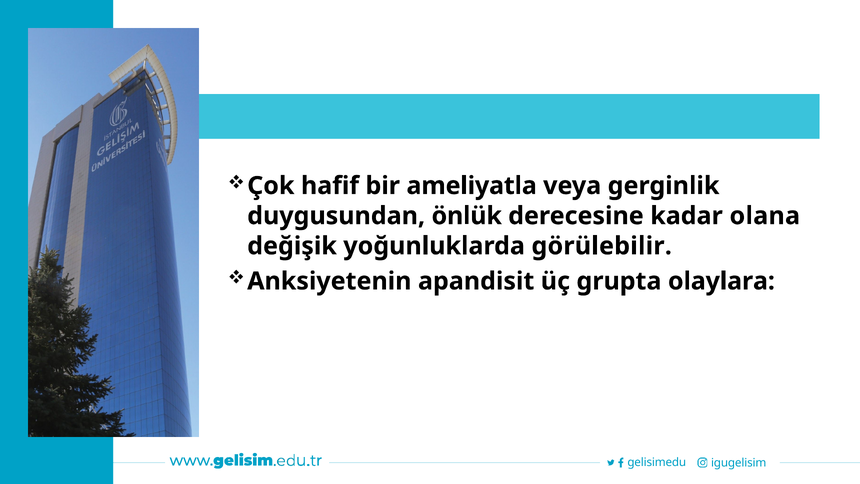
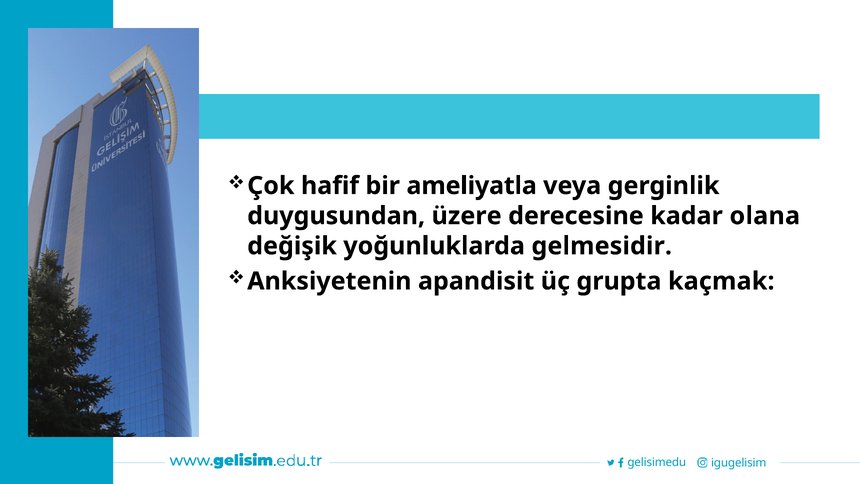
önlük: önlük -> üzere
görülebilir: görülebilir -> gelmesidir
olaylara: olaylara -> kaçmak
